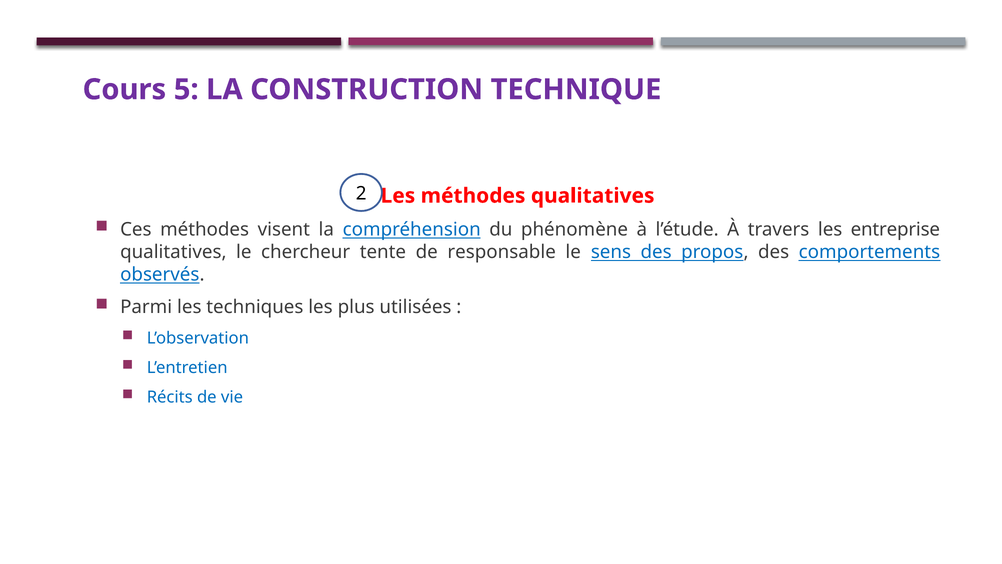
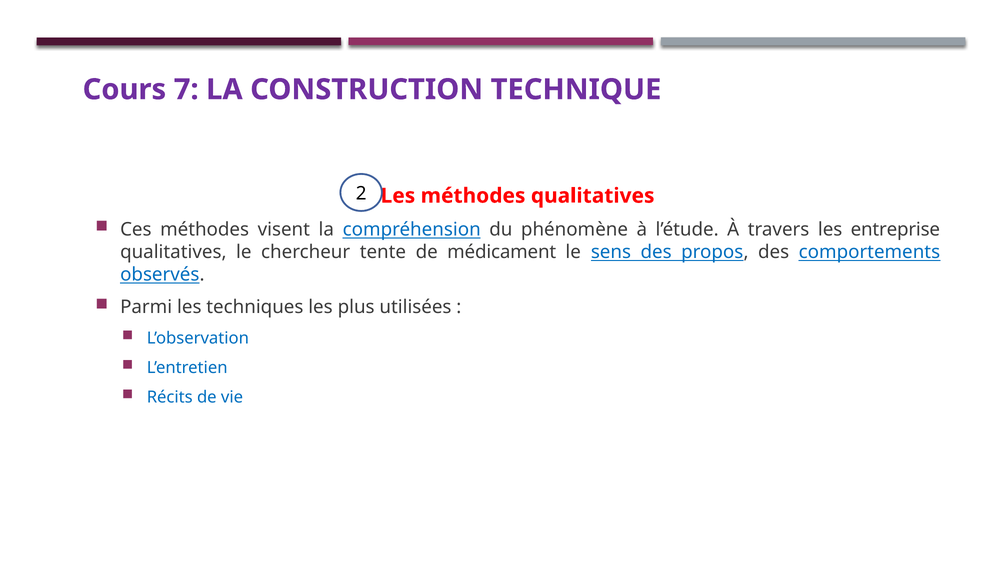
5: 5 -> 7
responsable: responsable -> médicament
